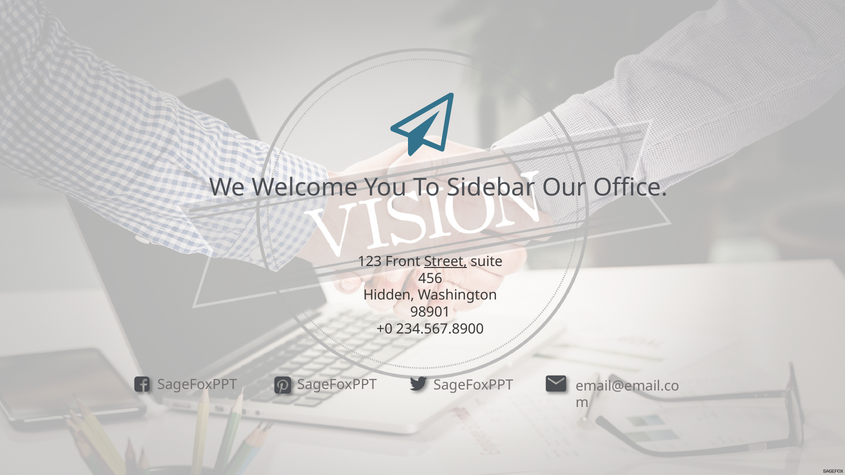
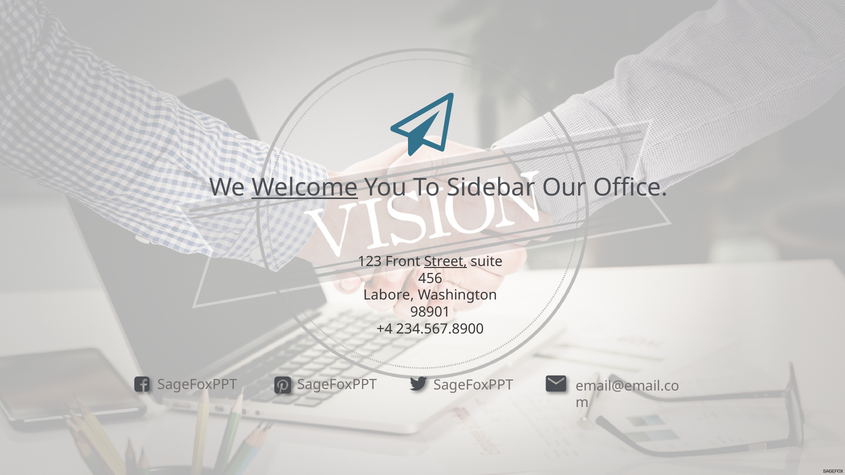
Welcome underline: none -> present
Hidden: Hidden -> Labore
+0: +0 -> +4
